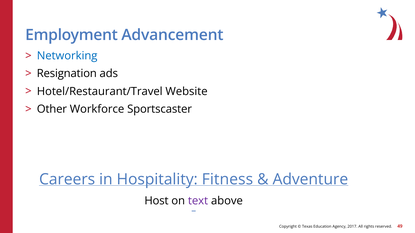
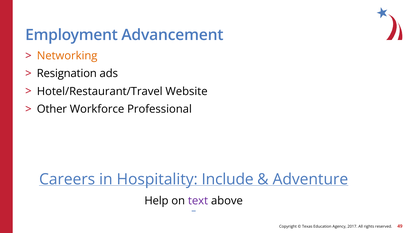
Networking colour: blue -> orange
Sportscaster: Sportscaster -> Professional
Fitness: Fitness -> Include
Host: Host -> Help
